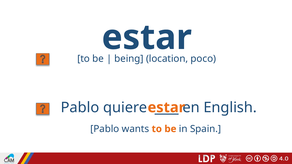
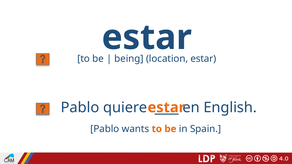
poco at (203, 59): poco -> estar
